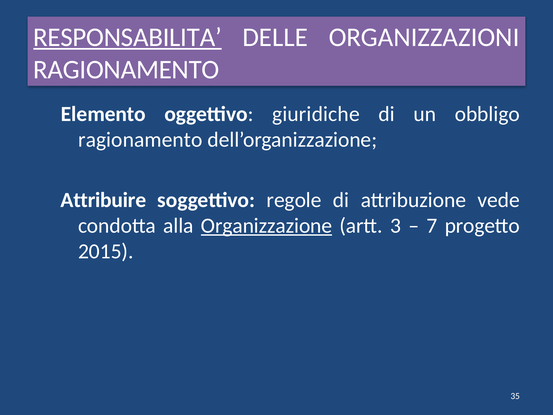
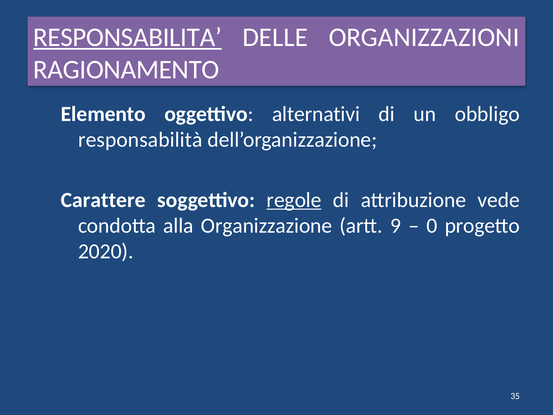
giuridiche: giuridiche -> alternativi
ragionamento at (140, 140): ragionamento -> responsabilità
Attribuire: Attribuire -> Carattere
regole underline: none -> present
Organizzazione underline: present -> none
3: 3 -> 9
7: 7 -> 0
2015: 2015 -> 2020
